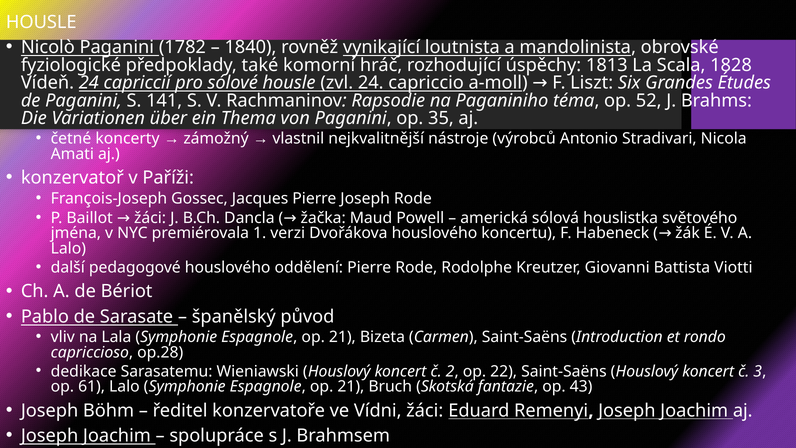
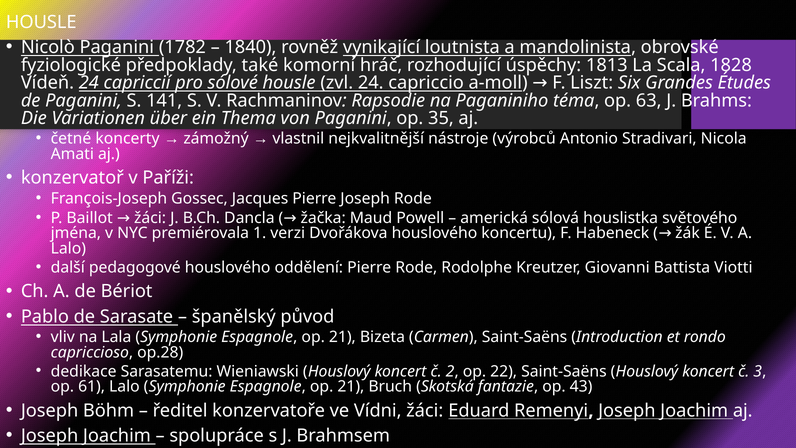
52: 52 -> 63
